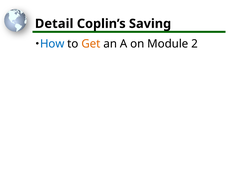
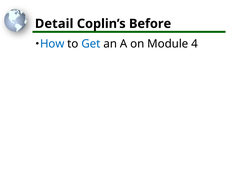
Saving: Saving -> Before
Get colour: orange -> blue
2: 2 -> 4
